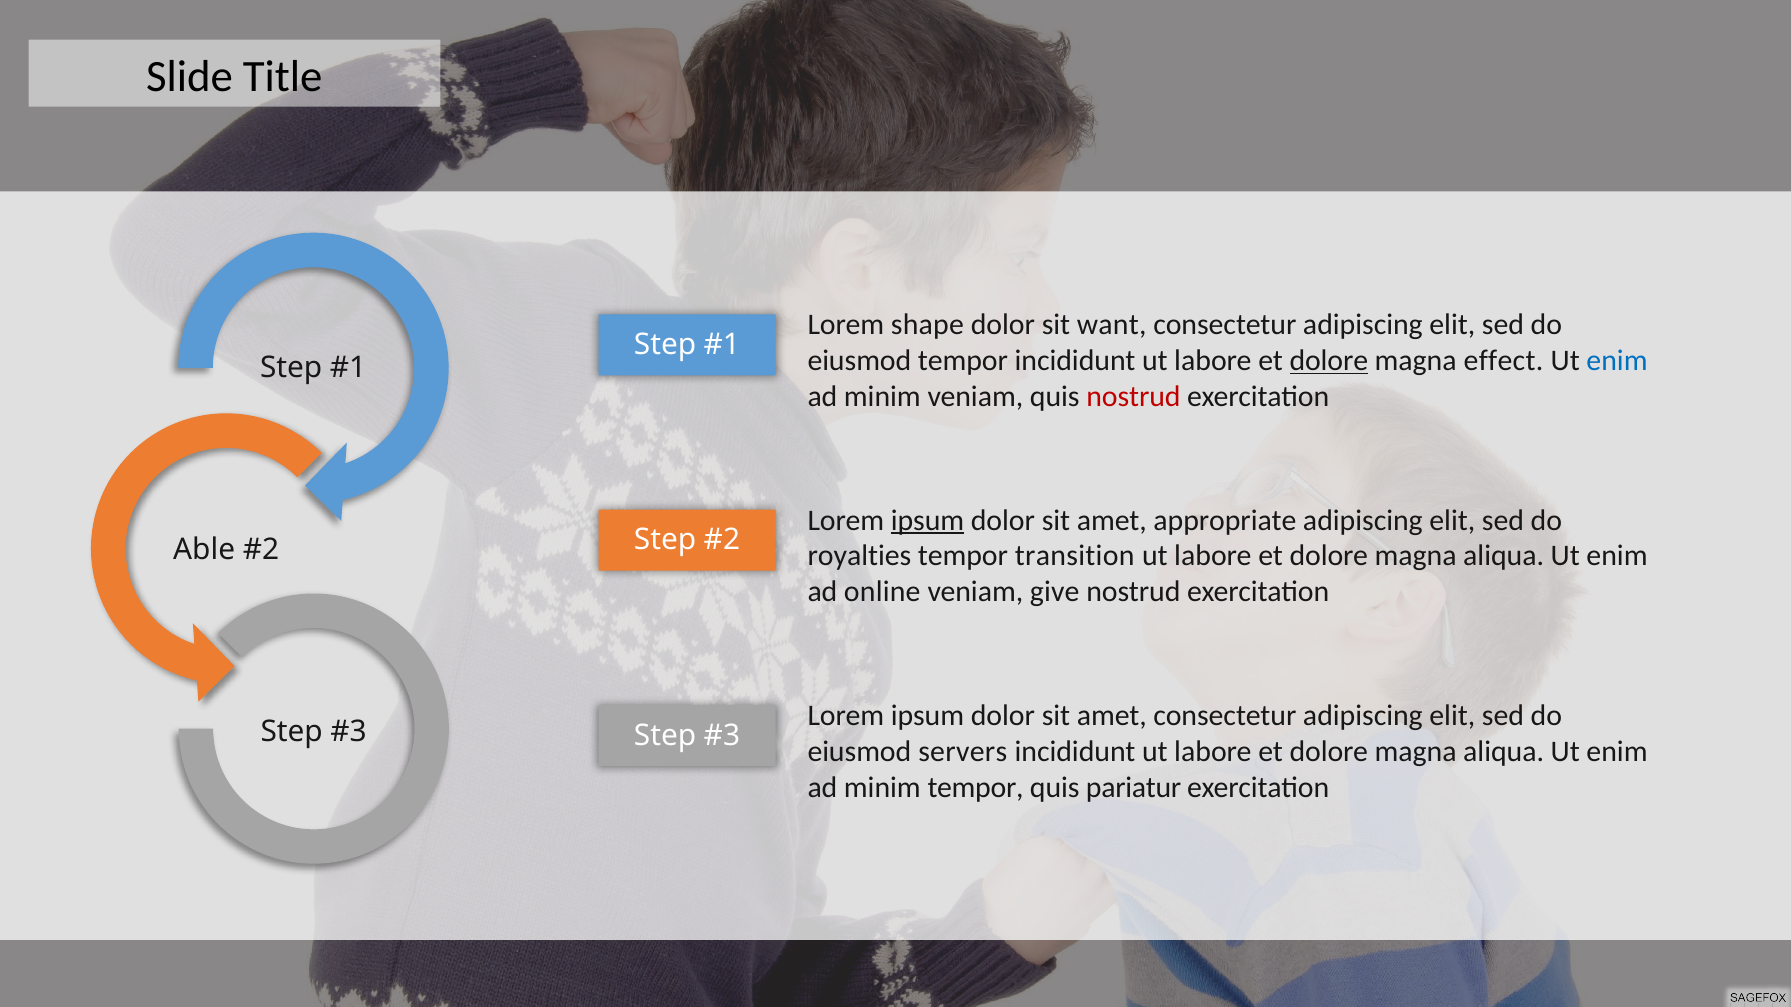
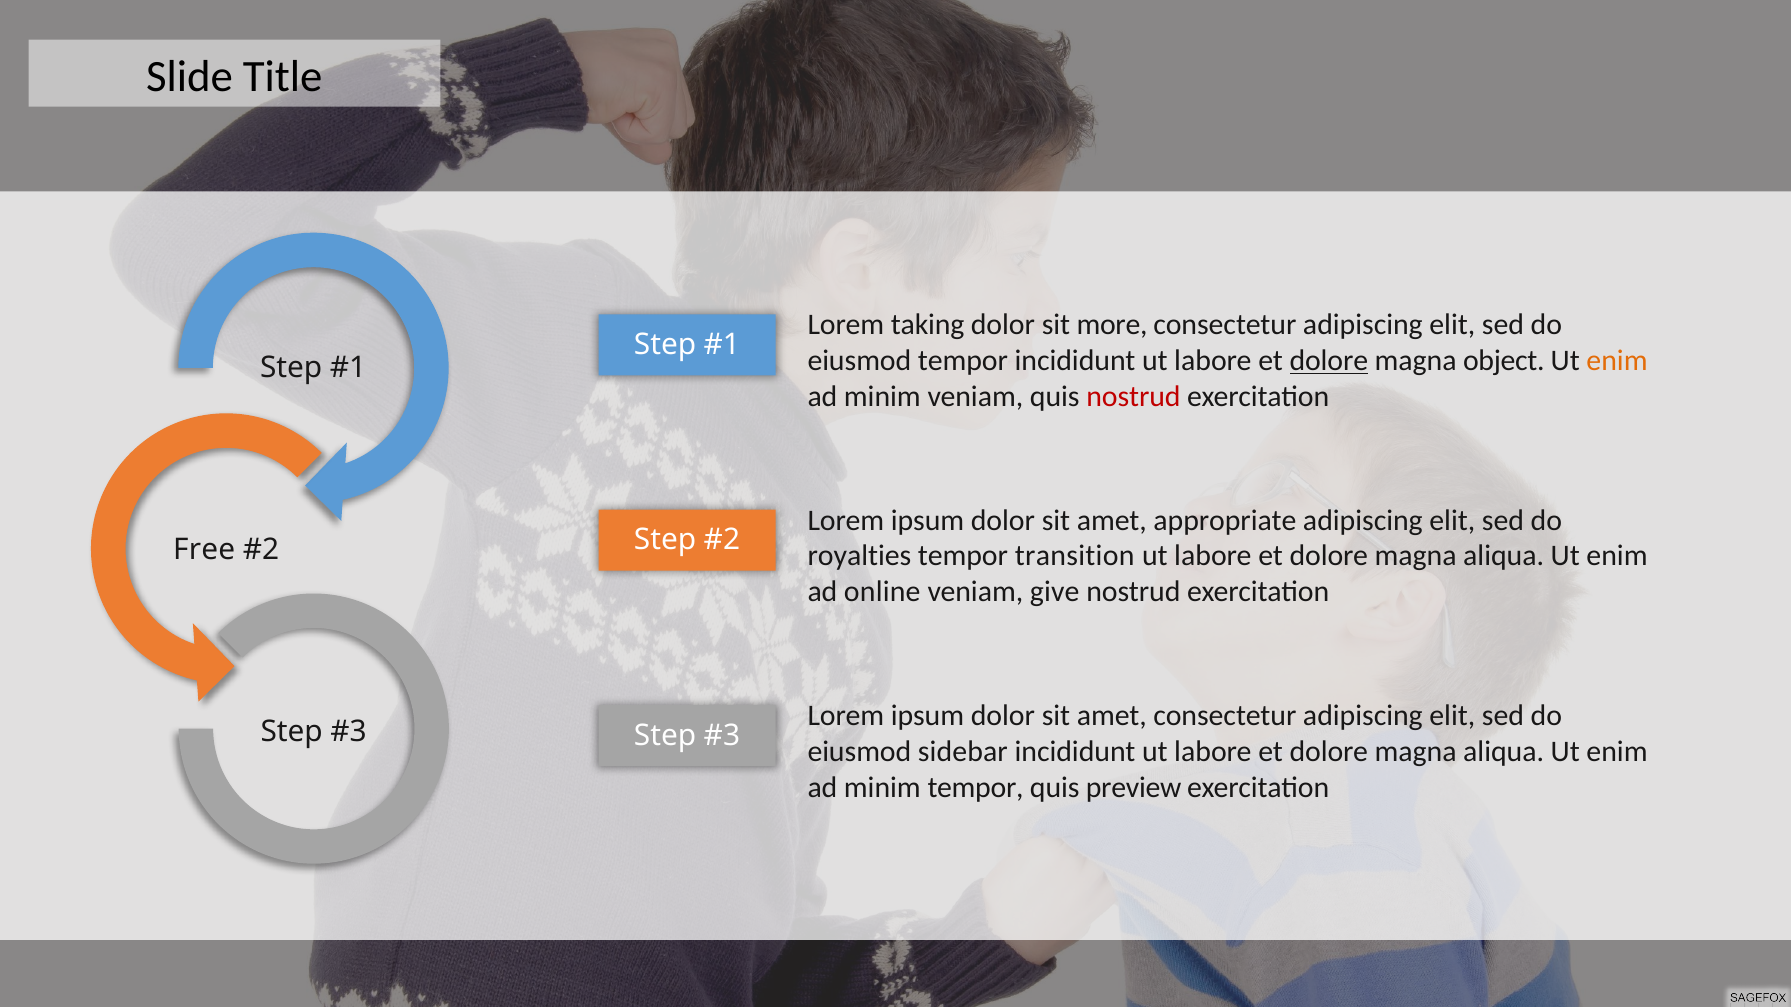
shape: shape -> taking
want: want -> more
effect: effect -> object
enim at (1617, 361) colour: blue -> orange
ipsum at (928, 520) underline: present -> none
Able: Able -> Free
servers: servers -> sidebar
pariatur: pariatur -> preview
